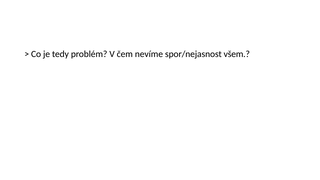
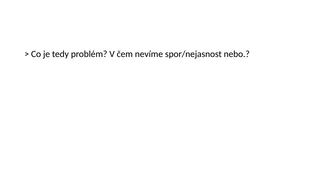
všem: všem -> nebo
